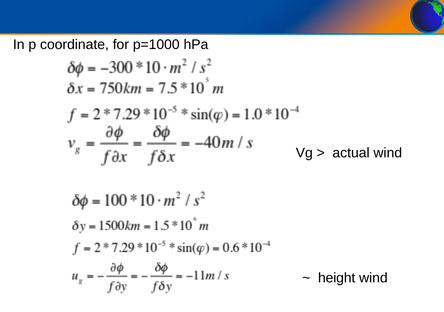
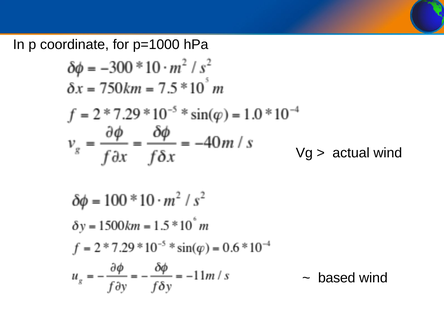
height: height -> based
